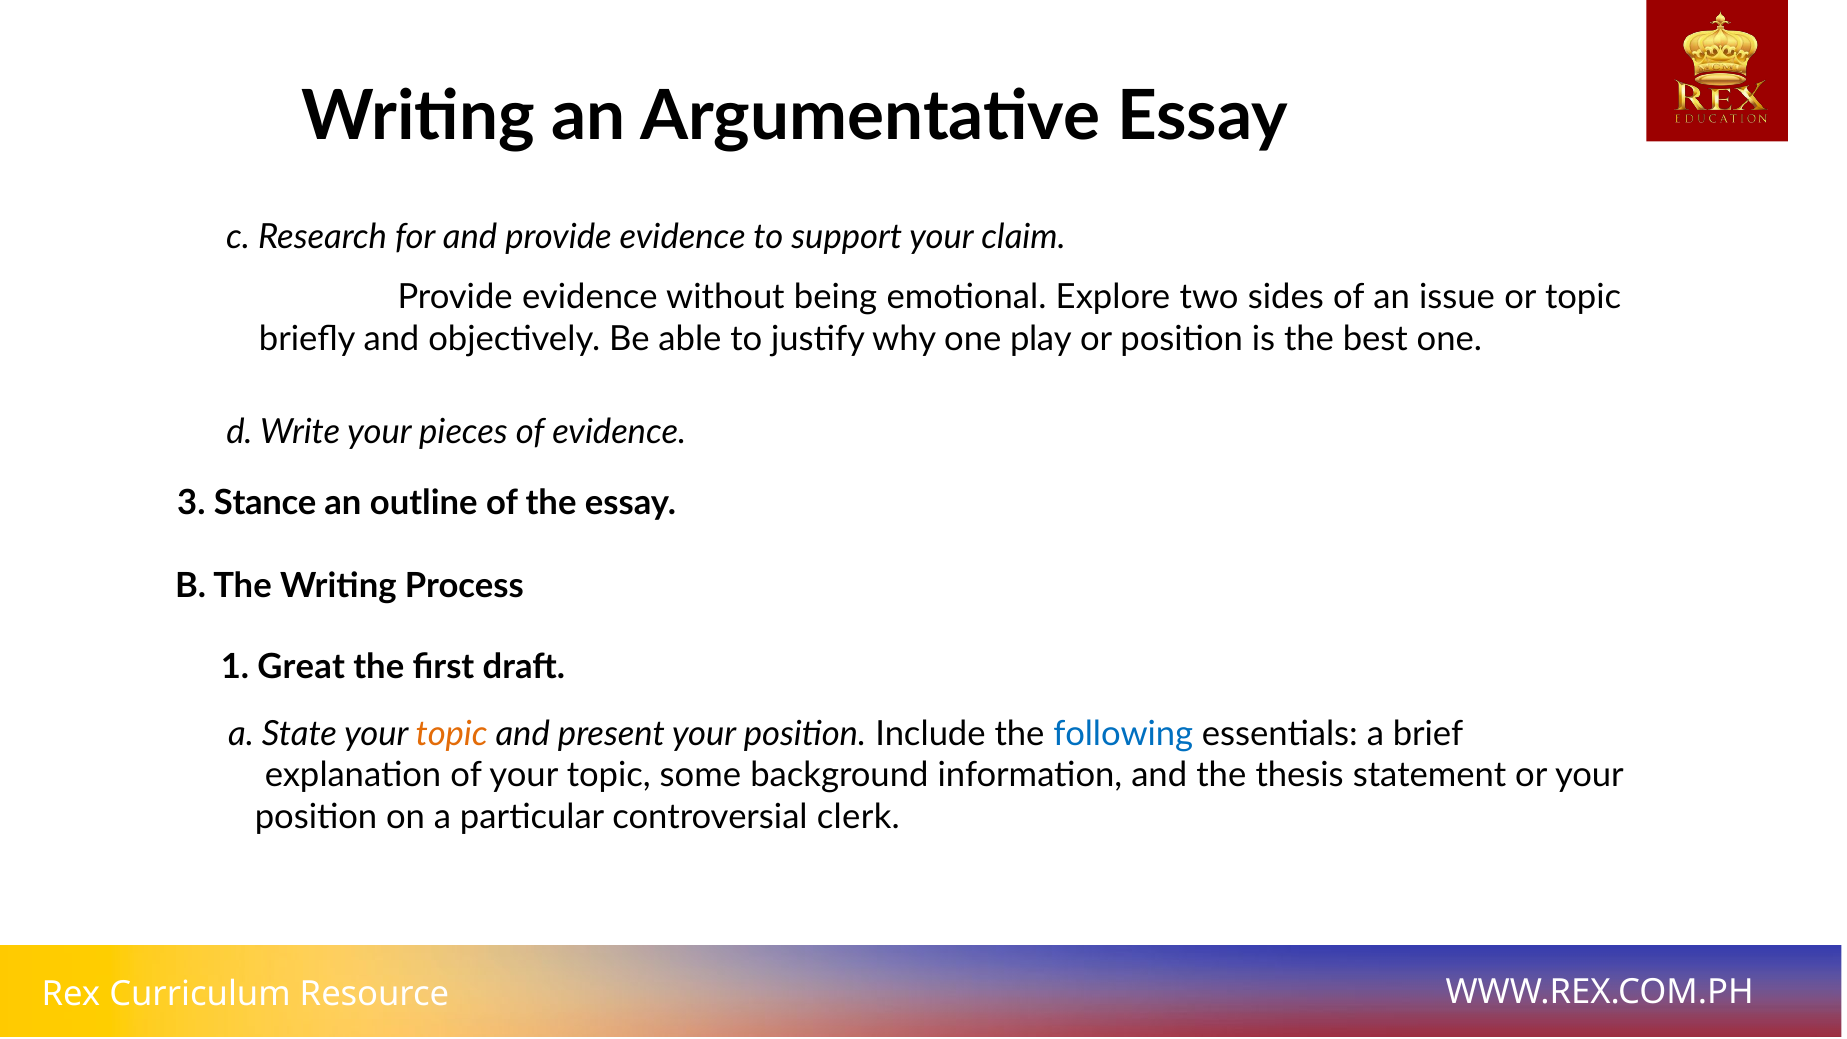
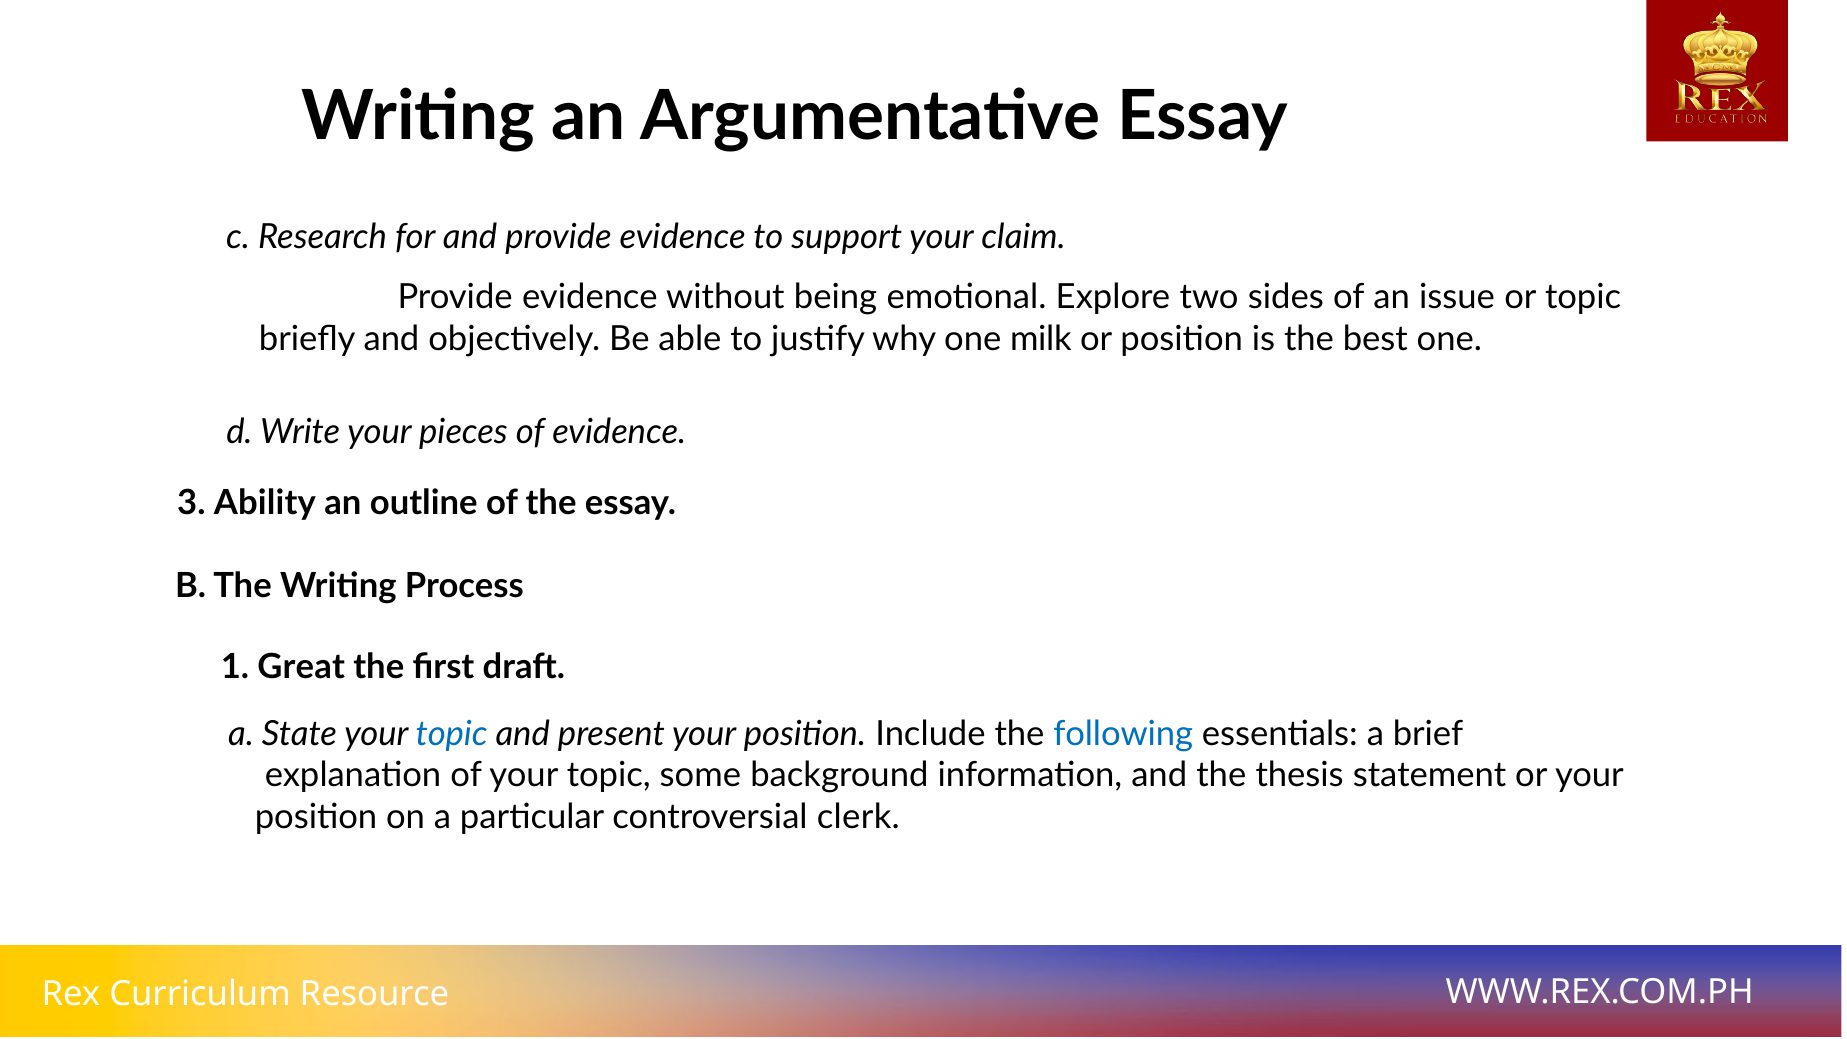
play: play -> milk
Stance: Stance -> Ability
topic at (452, 734) colour: orange -> blue
